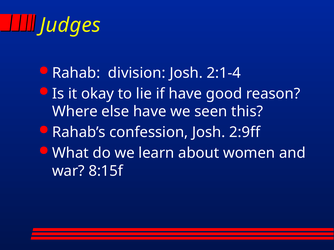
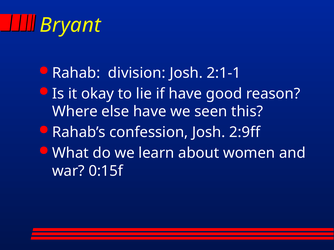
Judges: Judges -> Bryant
2:1-4: 2:1-4 -> 2:1-1
8:15f: 8:15f -> 0:15f
